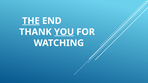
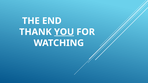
THE underline: present -> none
